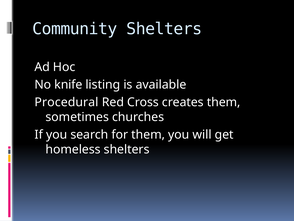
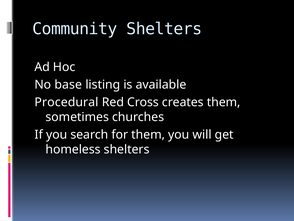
knife: knife -> base
